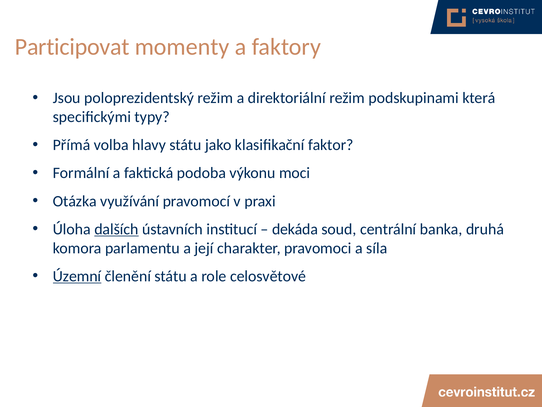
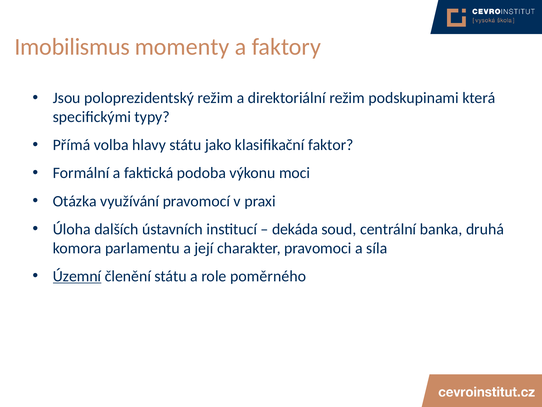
Participovat: Participovat -> Imobilismus
dalších underline: present -> none
celosvětové: celosvětové -> poměrného
